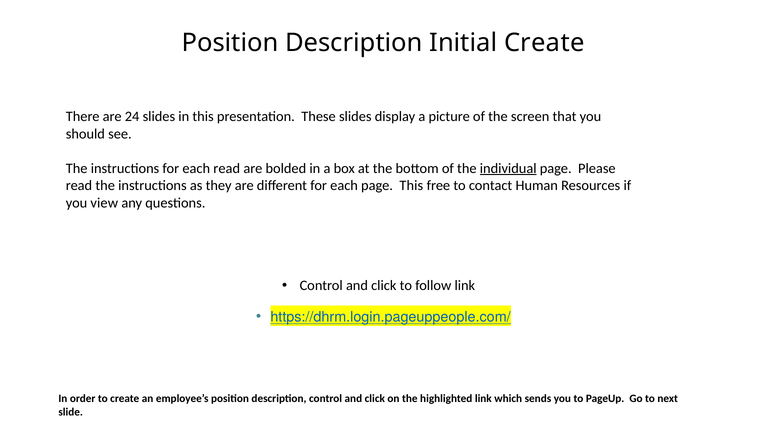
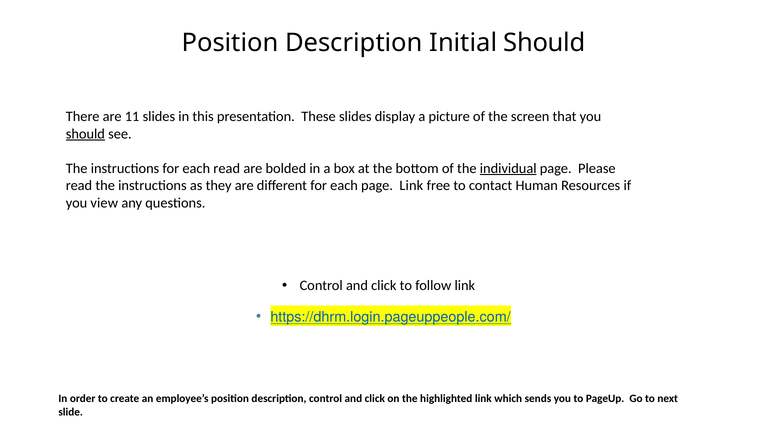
Initial Create: Create -> Should
24: 24 -> 11
should at (85, 134) underline: none -> present
page This: This -> Link
